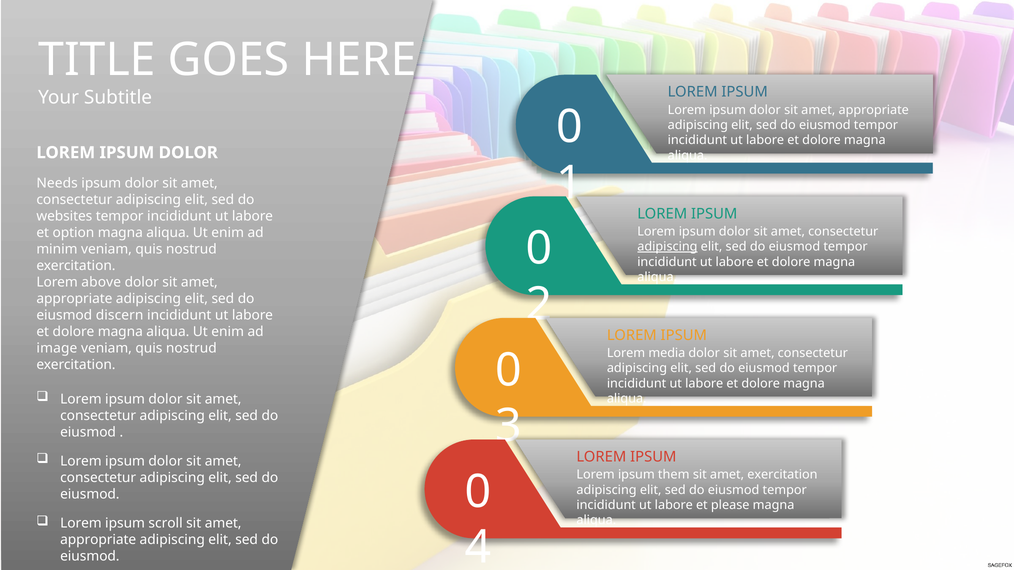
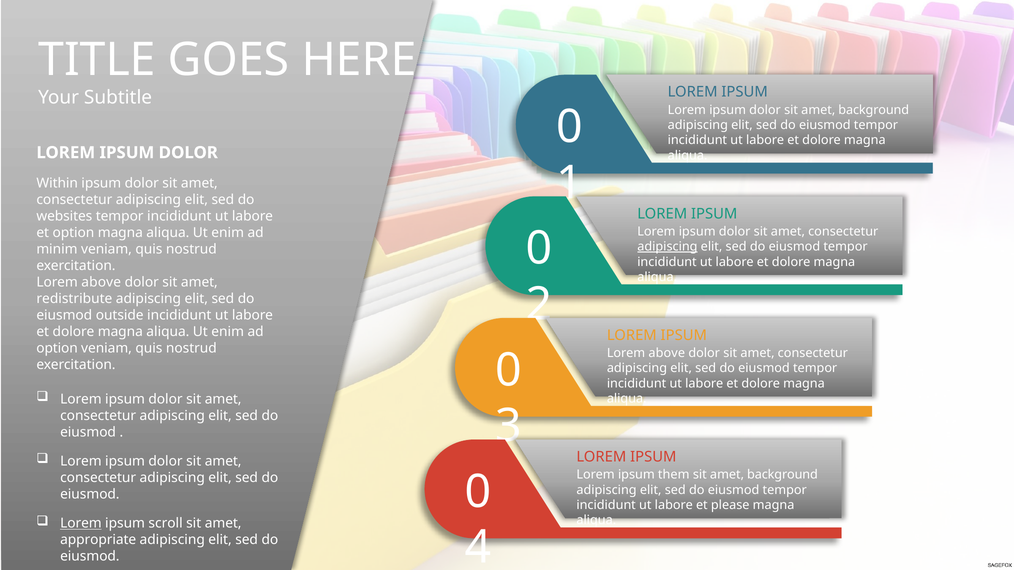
appropriate at (874, 110): appropriate -> background
Needs: Needs -> Within
appropriate at (74, 299): appropriate -> redistribute
discern: discern -> outside
image at (57, 349): image -> option
media at (667, 353): media -> above
exercitation at (782, 475): exercitation -> background
Lorem at (81, 524) underline: none -> present
